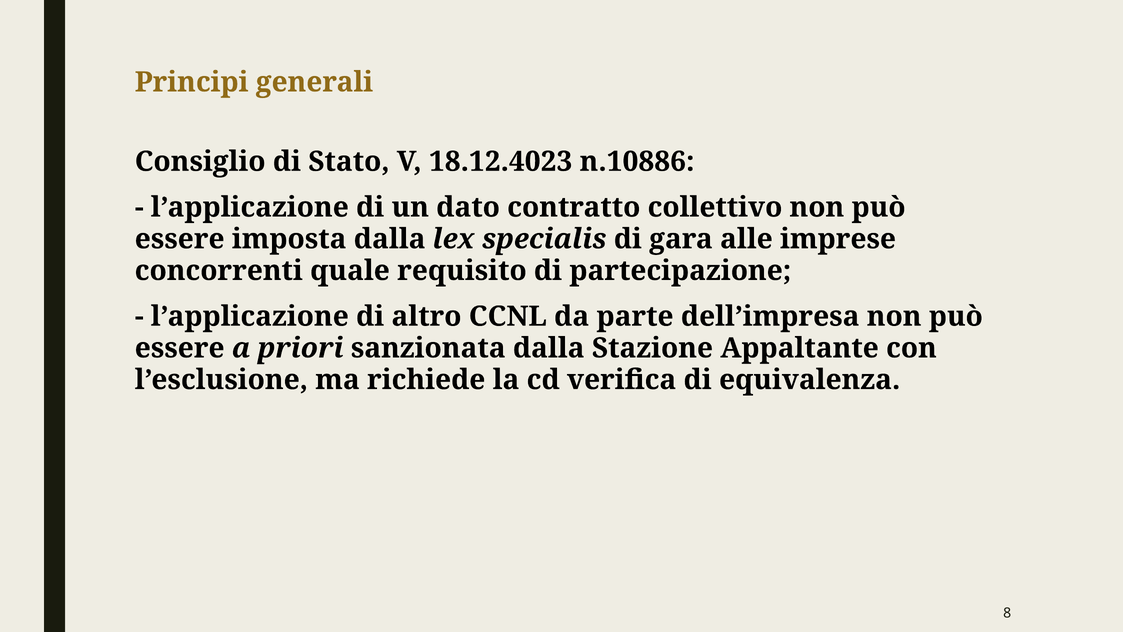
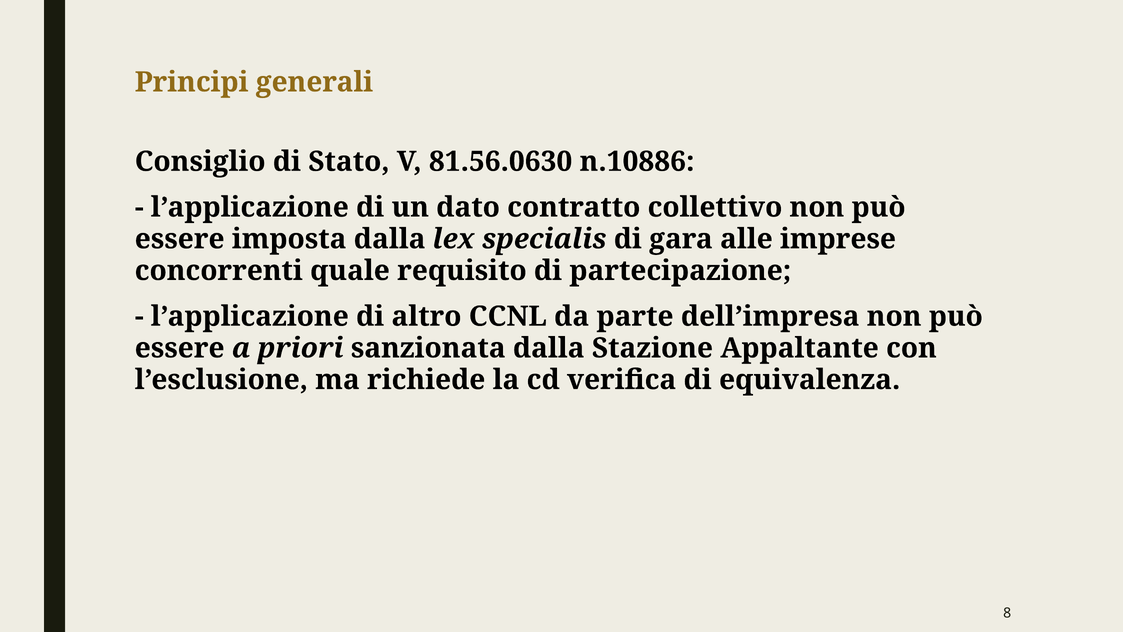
18.12.4023: 18.12.4023 -> 81.56.0630
